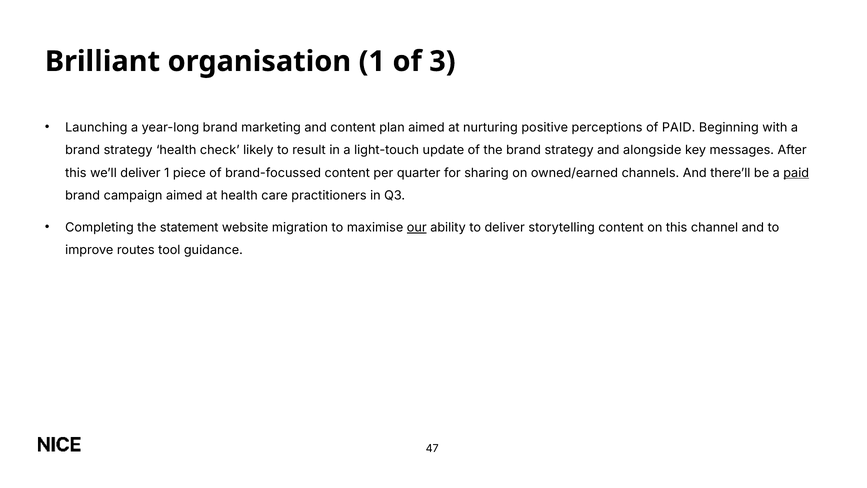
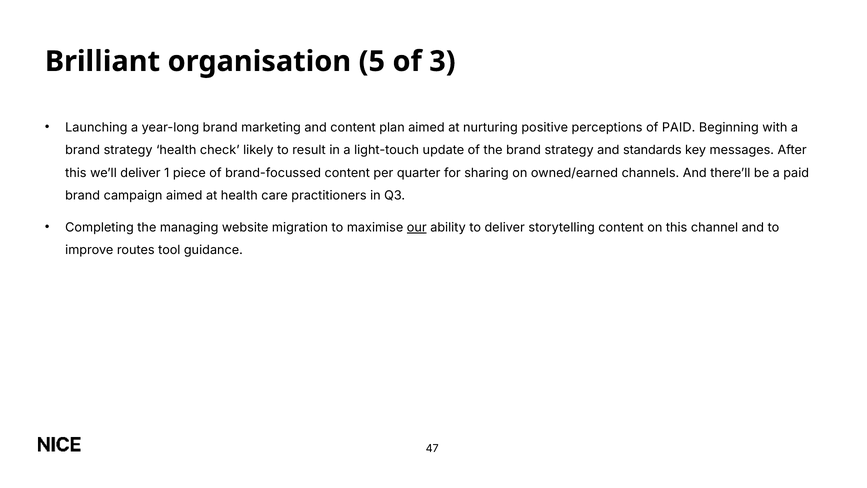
organisation 1: 1 -> 5
alongside: alongside -> standards
paid at (796, 173) underline: present -> none
statement: statement -> managing
